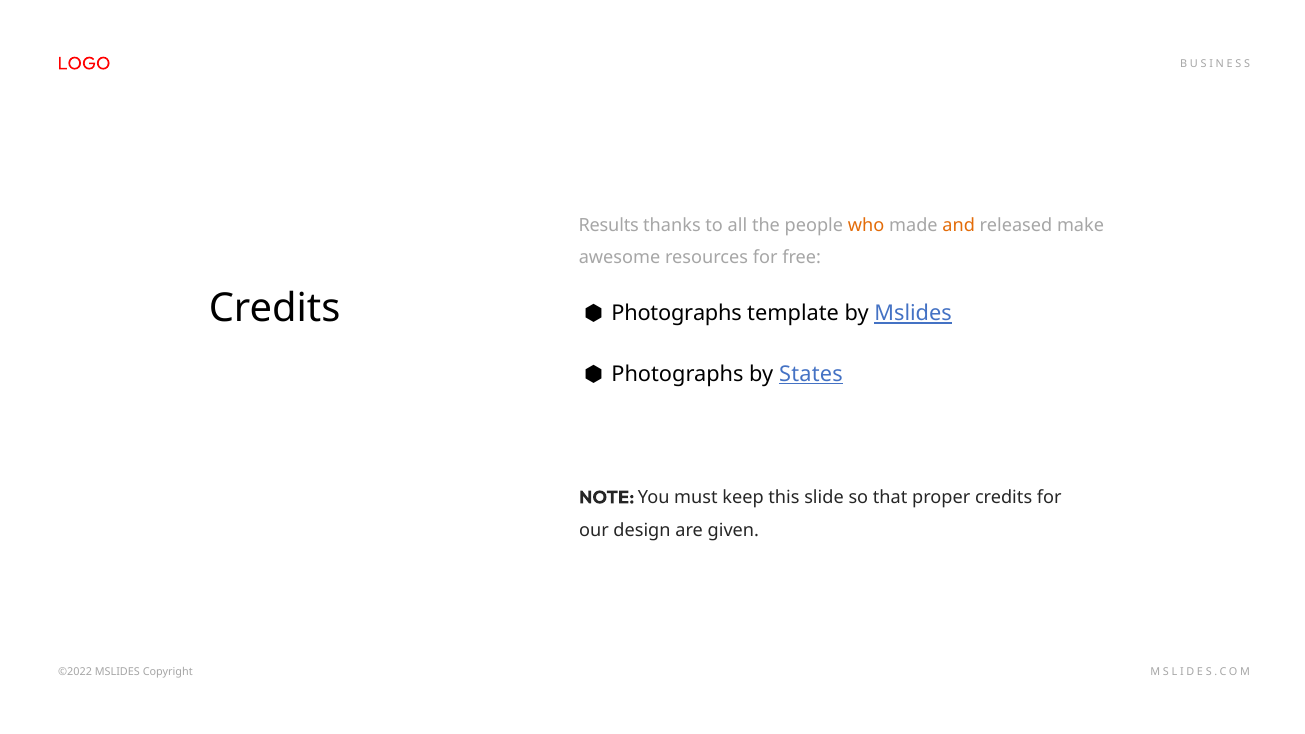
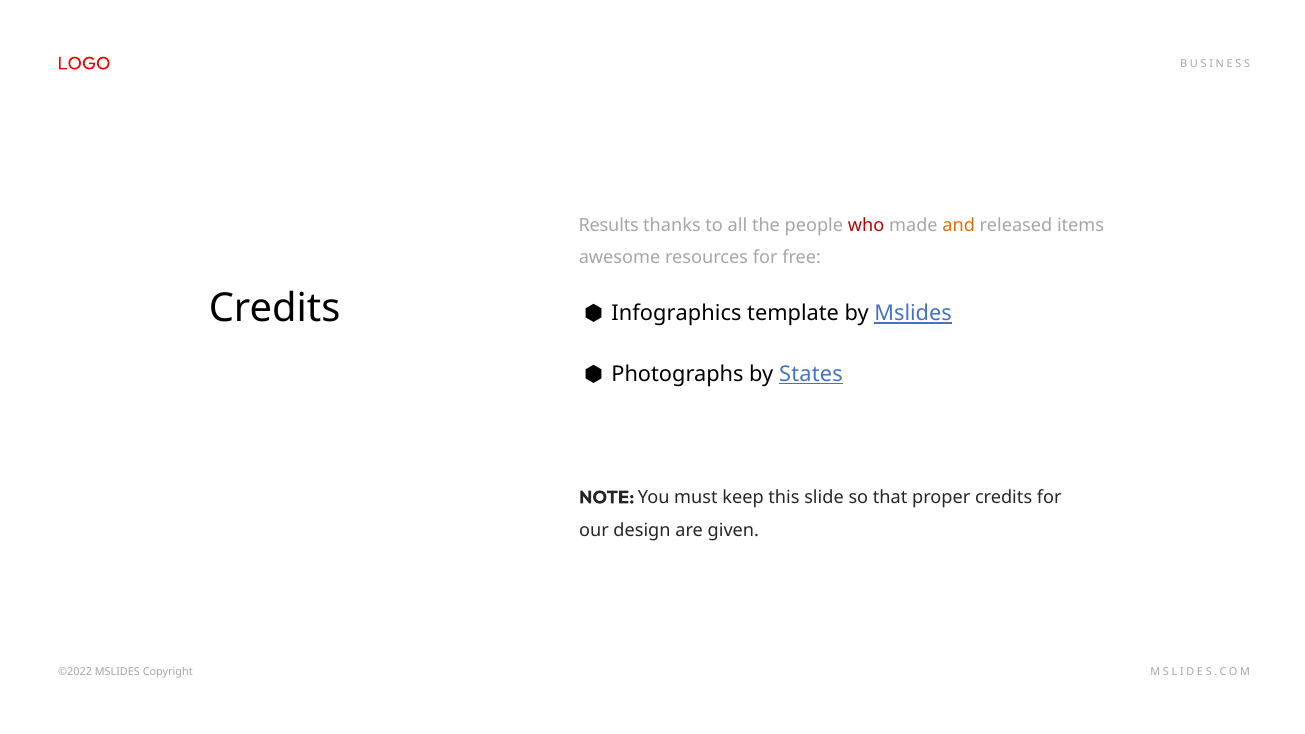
who colour: orange -> red
make: make -> items
Photographs at (677, 313): Photographs -> Infographics
